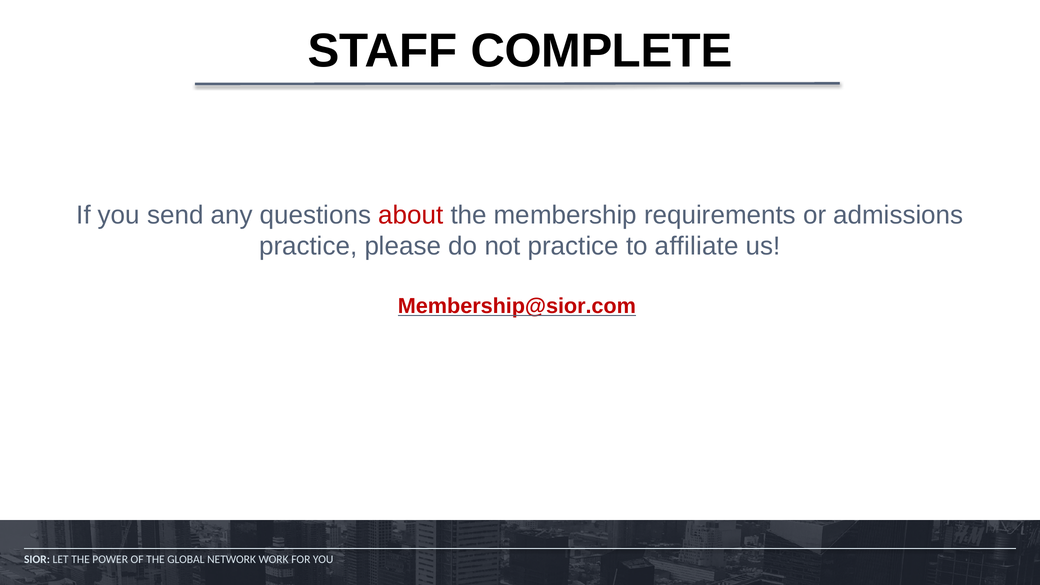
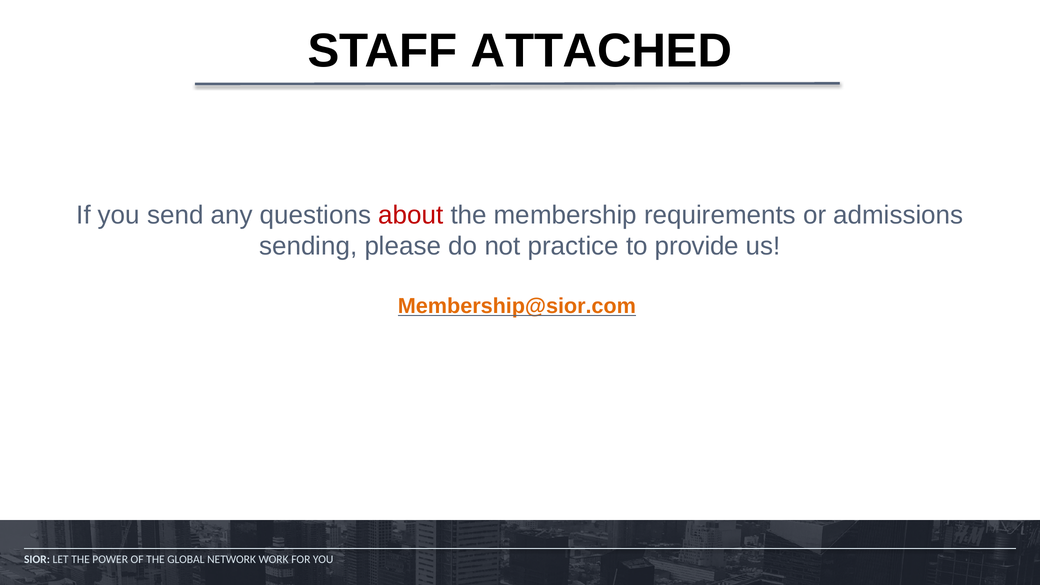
COMPLETE: COMPLETE -> ATTACHED
practice at (308, 246): practice -> sending
affiliate: affiliate -> provide
Membership@sior.com colour: red -> orange
